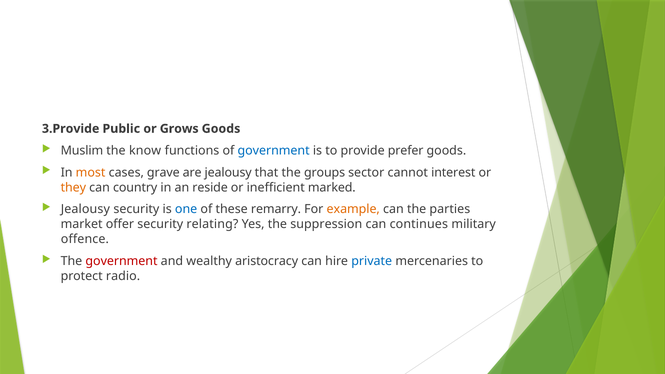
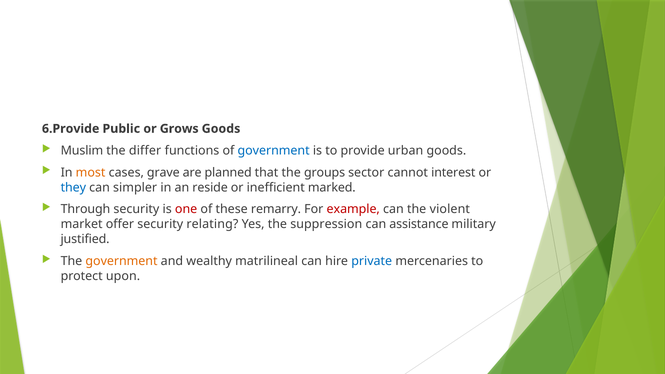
3.Provide: 3.Provide -> 6.Provide
know: know -> differ
prefer: prefer -> urban
are jealousy: jealousy -> planned
they colour: orange -> blue
country: country -> simpler
Jealousy at (85, 209): Jealousy -> Through
one colour: blue -> red
example colour: orange -> red
parties: parties -> violent
continues: continues -> assistance
offence: offence -> justified
government at (122, 261) colour: red -> orange
aristocracy: aristocracy -> matrilineal
radio: radio -> upon
